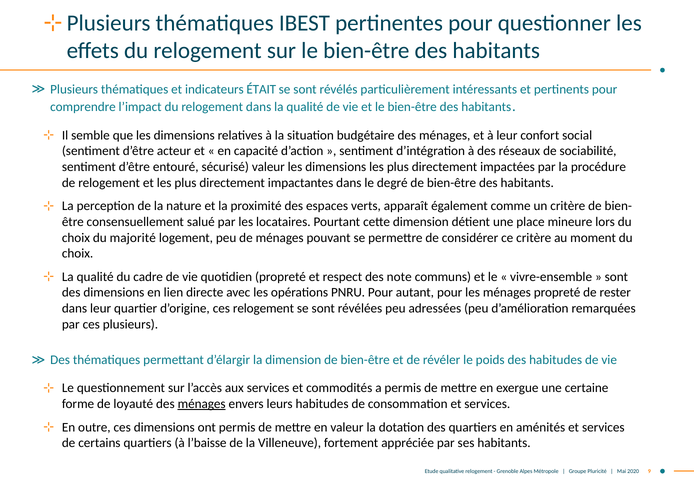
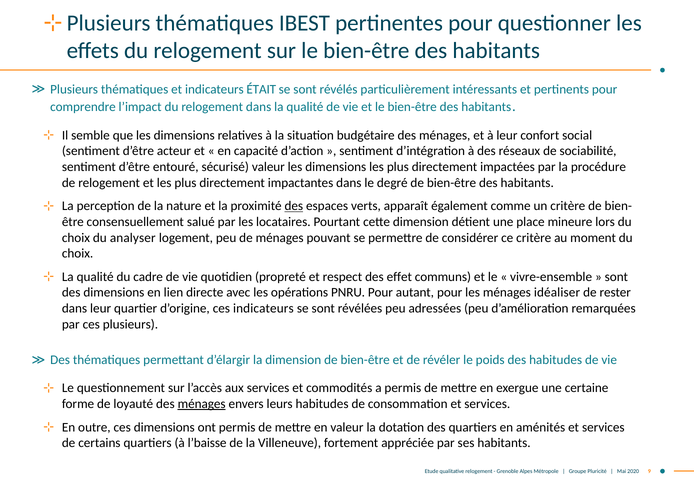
des at (294, 206) underline: none -> present
majorité: majorité -> analyser
note: note -> effet
ménages propreté: propreté -> idéaliser
ces relogement: relogement -> indicateurs
